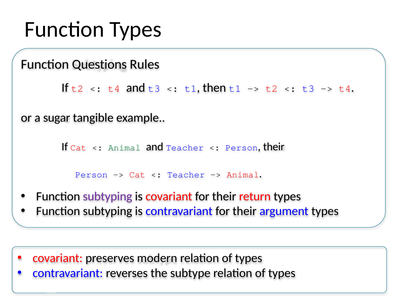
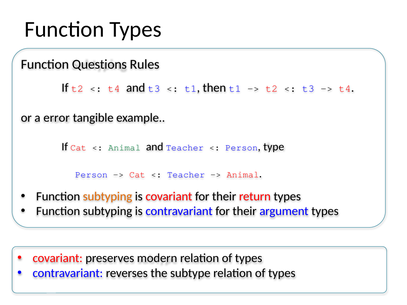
sugar: sugar -> error
their at (274, 147): their -> type
subtyping at (108, 196) colour: purple -> orange
